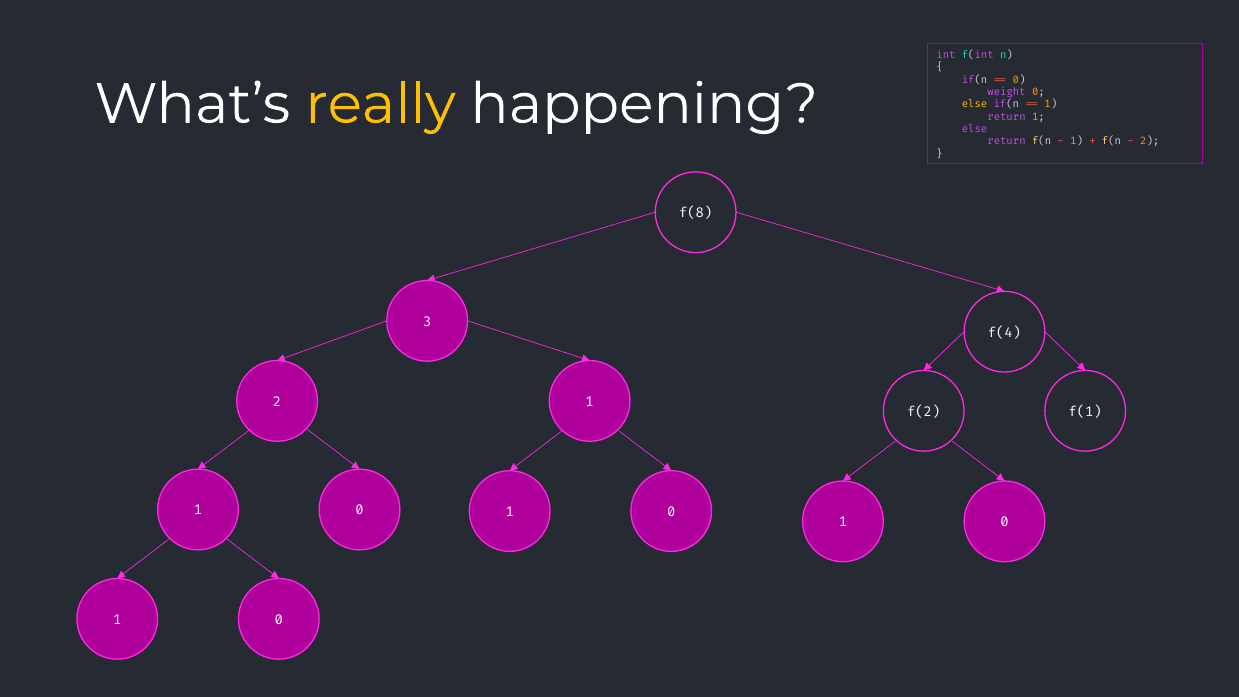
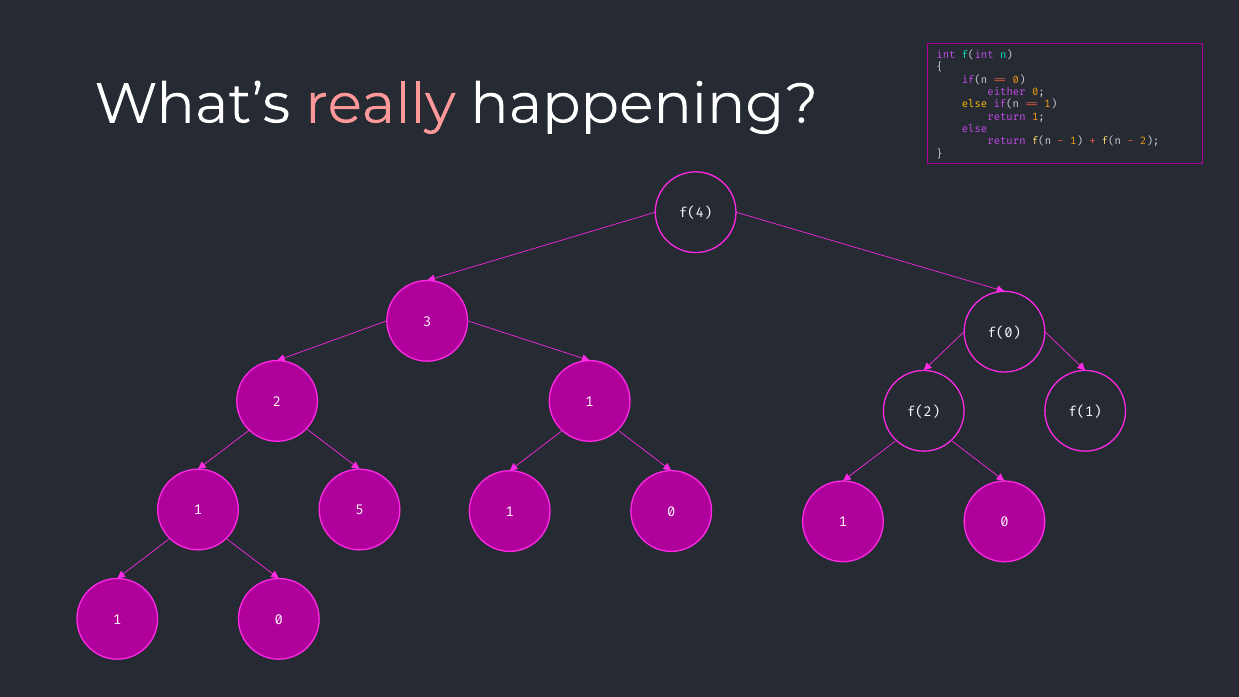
weight: weight -> either
really colour: yellow -> pink
f(8: f(8 -> f(4
f(4: f(4 -> f(0
0 at (360, 510): 0 -> 5
